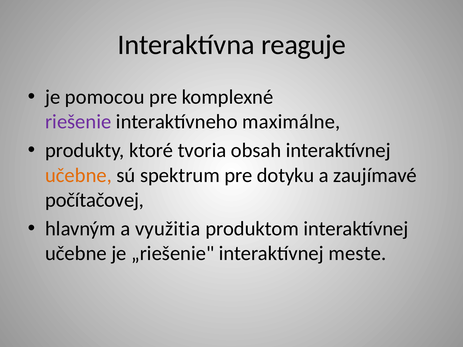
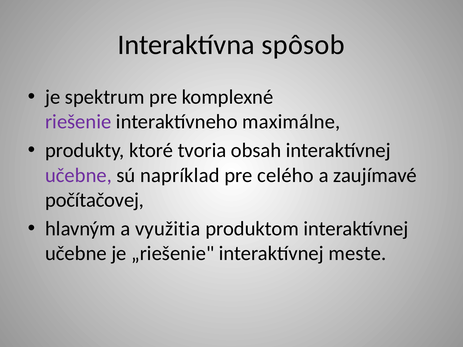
reaguje: reaguje -> spôsob
pomocou: pomocou -> spektrum
učebne at (78, 175) colour: orange -> purple
spektrum: spektrum -> napríklad
dotyku: dotyku -> celého
